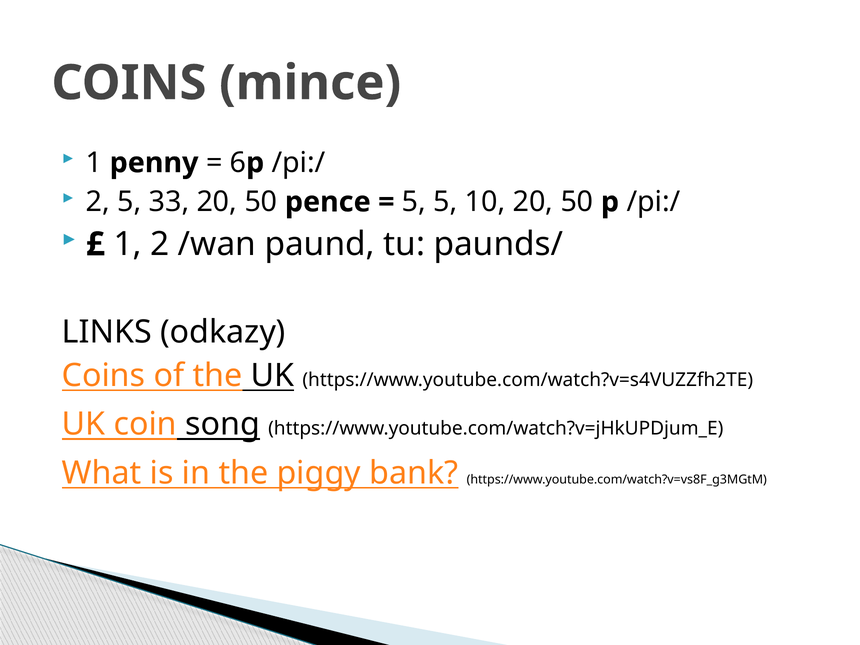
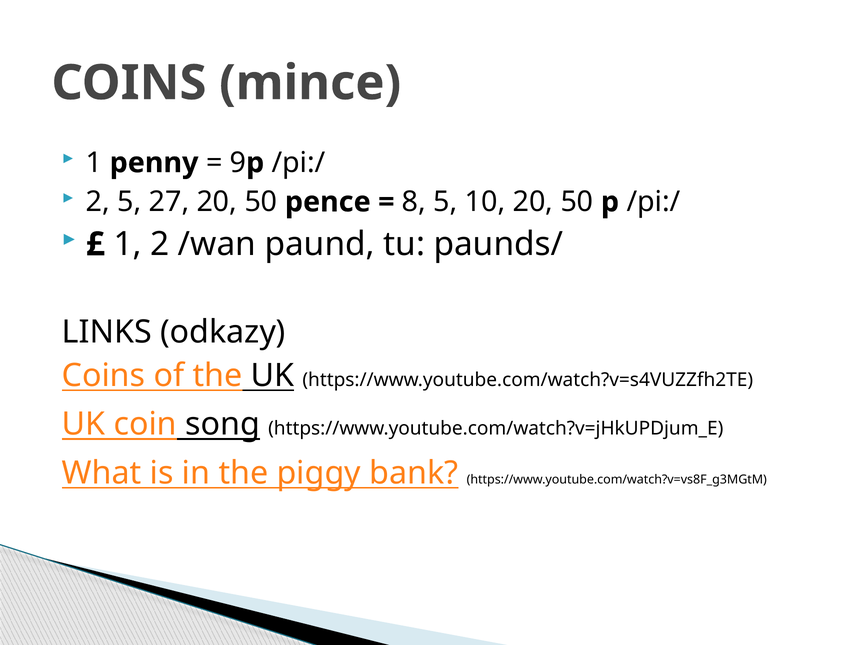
6: 6 -> 9
33: 33 -> 27
5 at (414, 202): 5 -> 8
